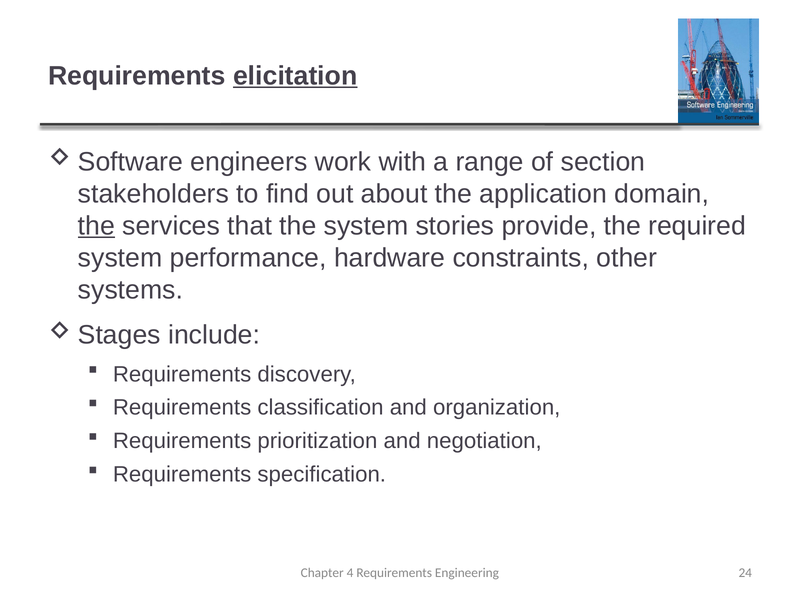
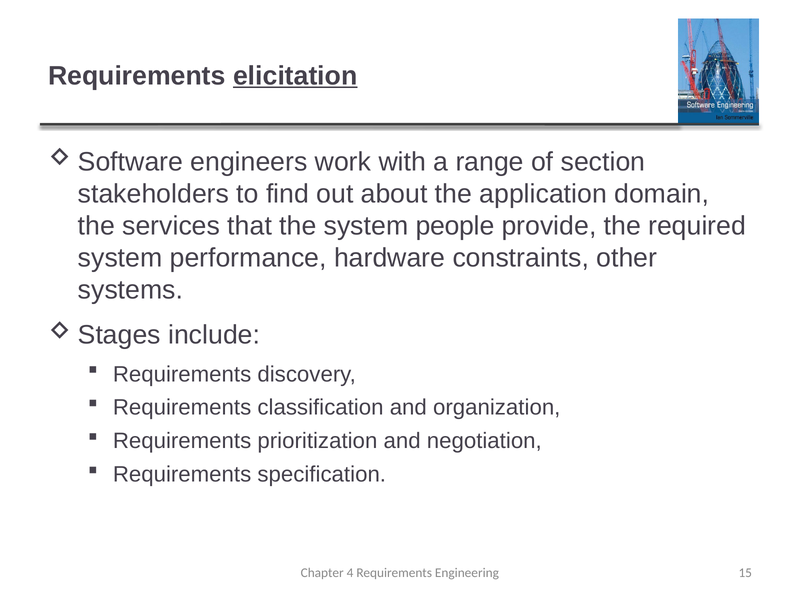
the at (96, 226) underline: present -> none
stories: stories -> people
24: 24 -> 15
